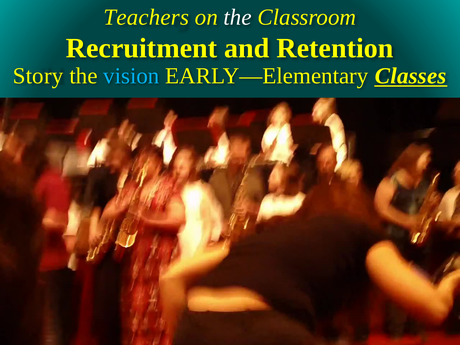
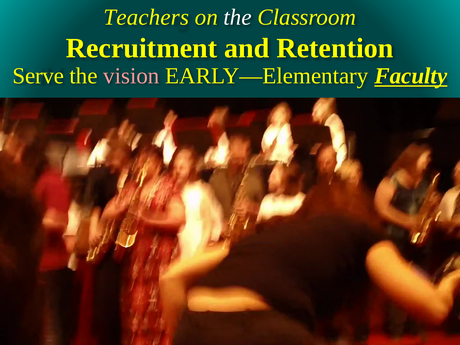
Story: Story -> Serve
vision colour: light blue -> pink
Classes: Classes -> Faculty
